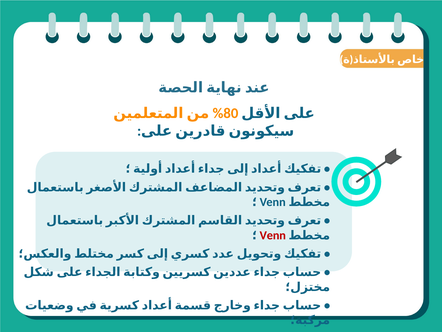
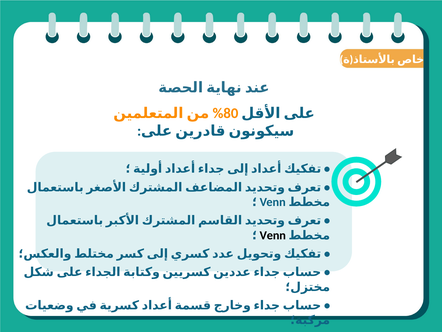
Venn at (273, 235) colour: red -> black
